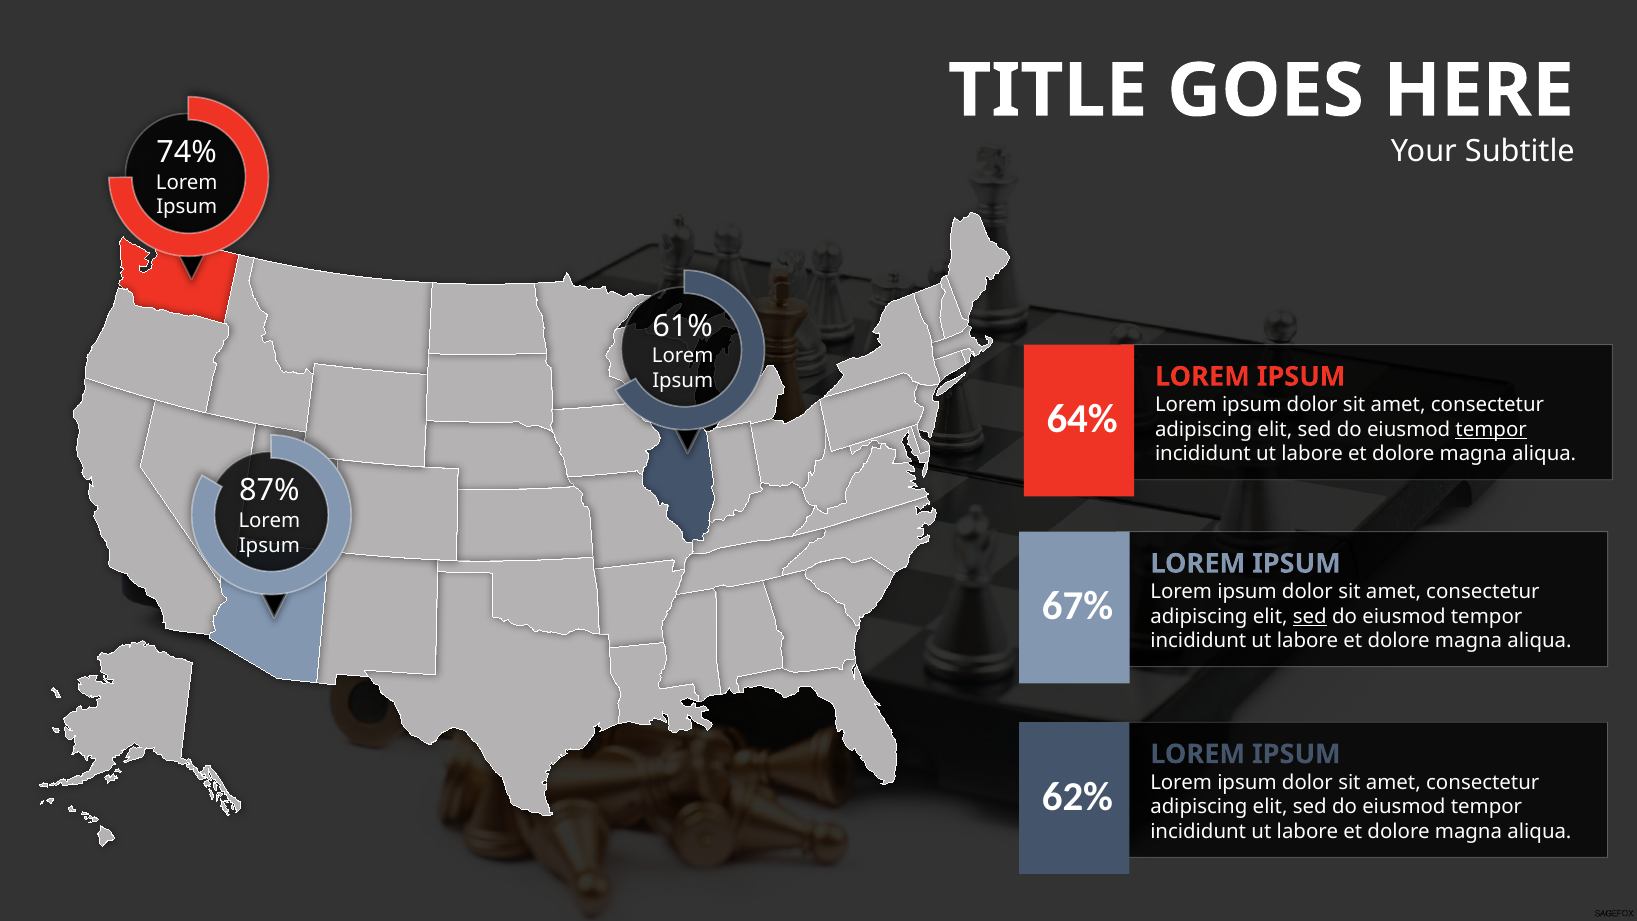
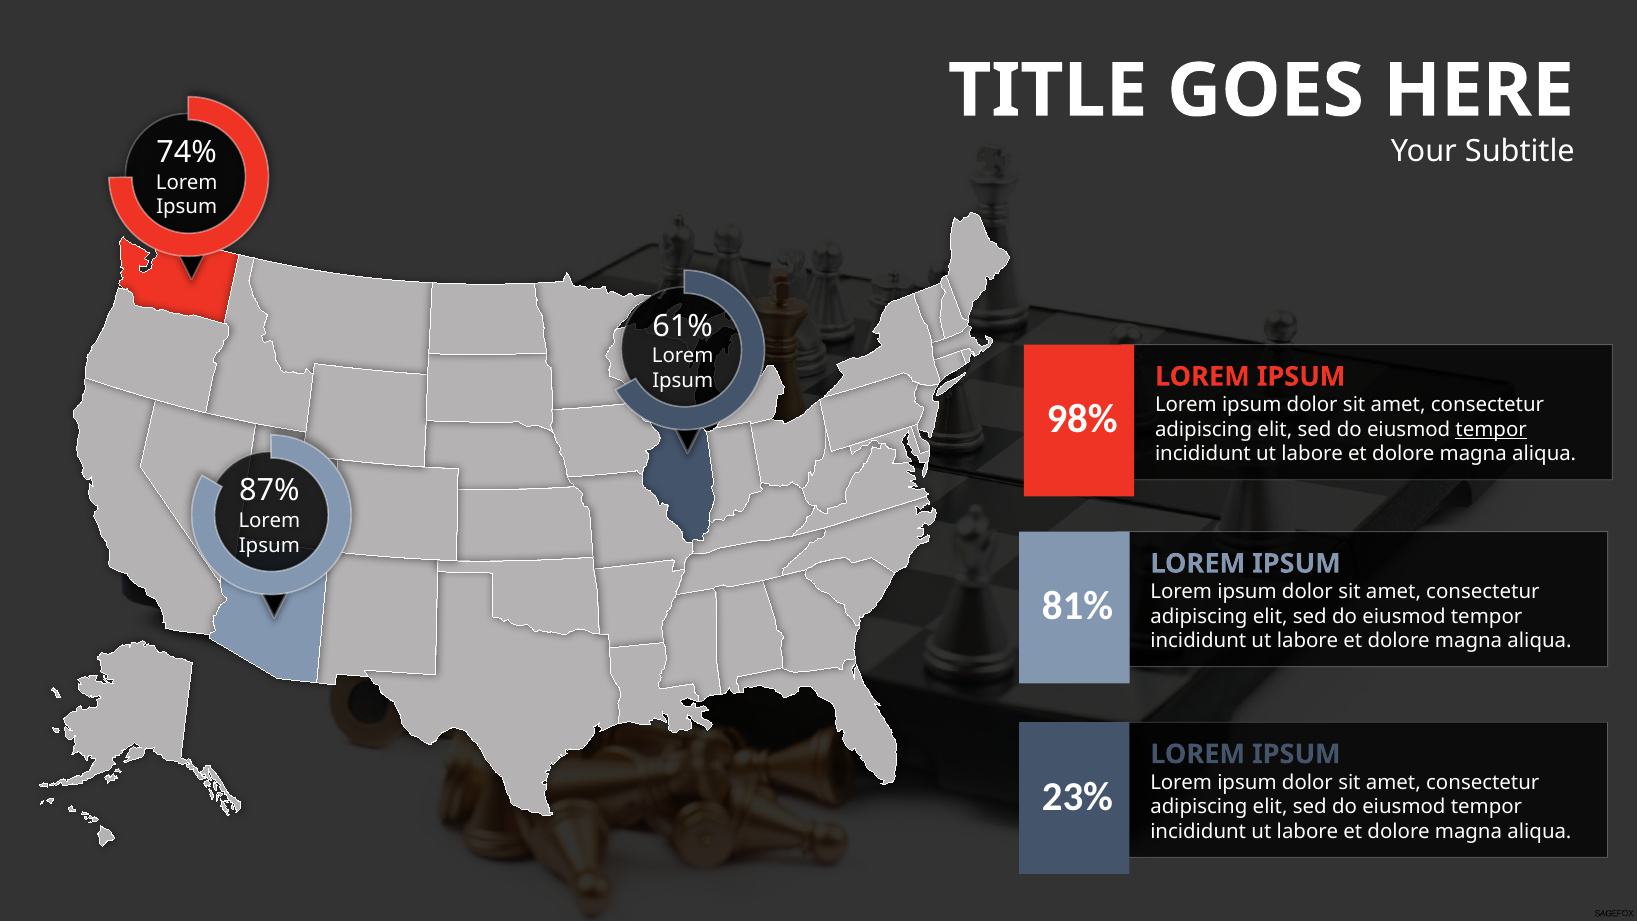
64%: 64% -> 98%
67%: 67% -> 81%
sed at (1310, 616) underline: present -> none
62%: 62% -> 23%
